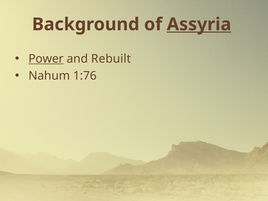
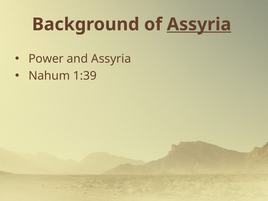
Power underline: present -> none
and Rebuilt: Rebuilt -> Assyria
1:76: 1:76 -> 1:39
